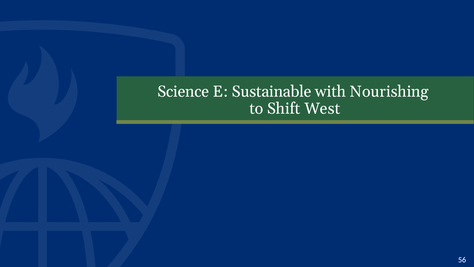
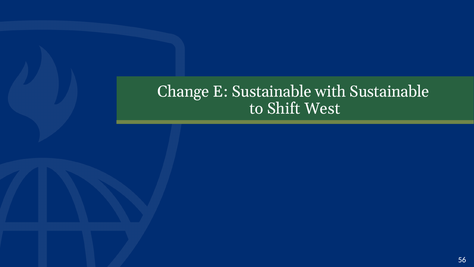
Science: Science -> Change
with Nourishing: Nourishing -> Sustainable
